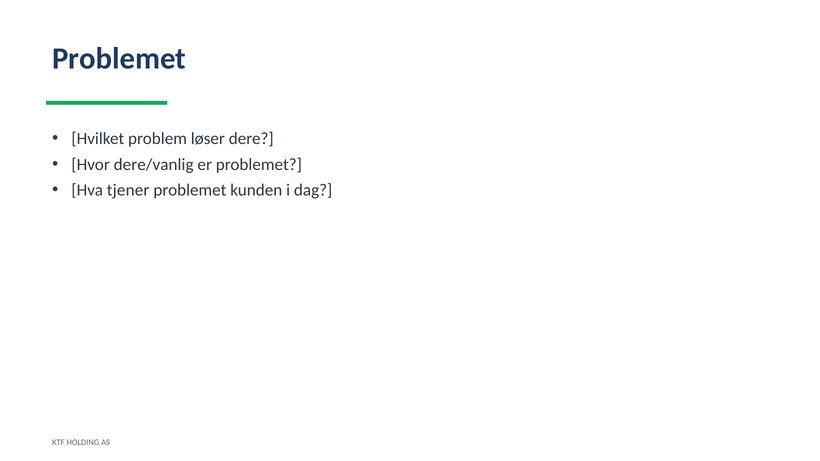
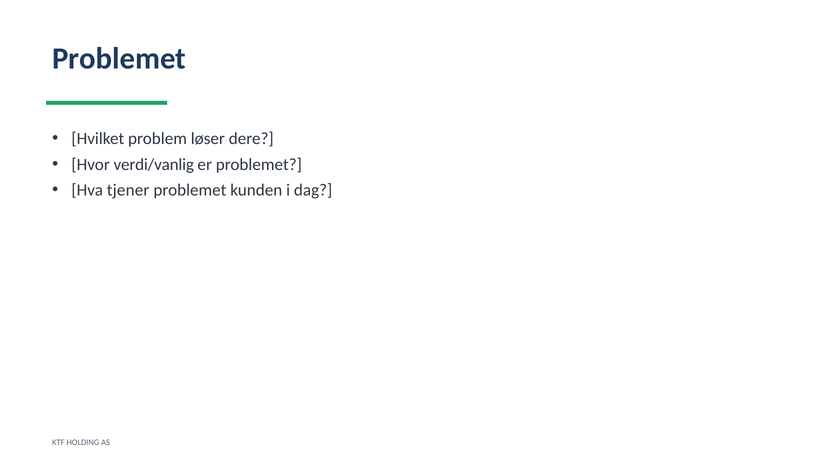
dere/vanlig: dere/vanlig -> verdi/vanlig
